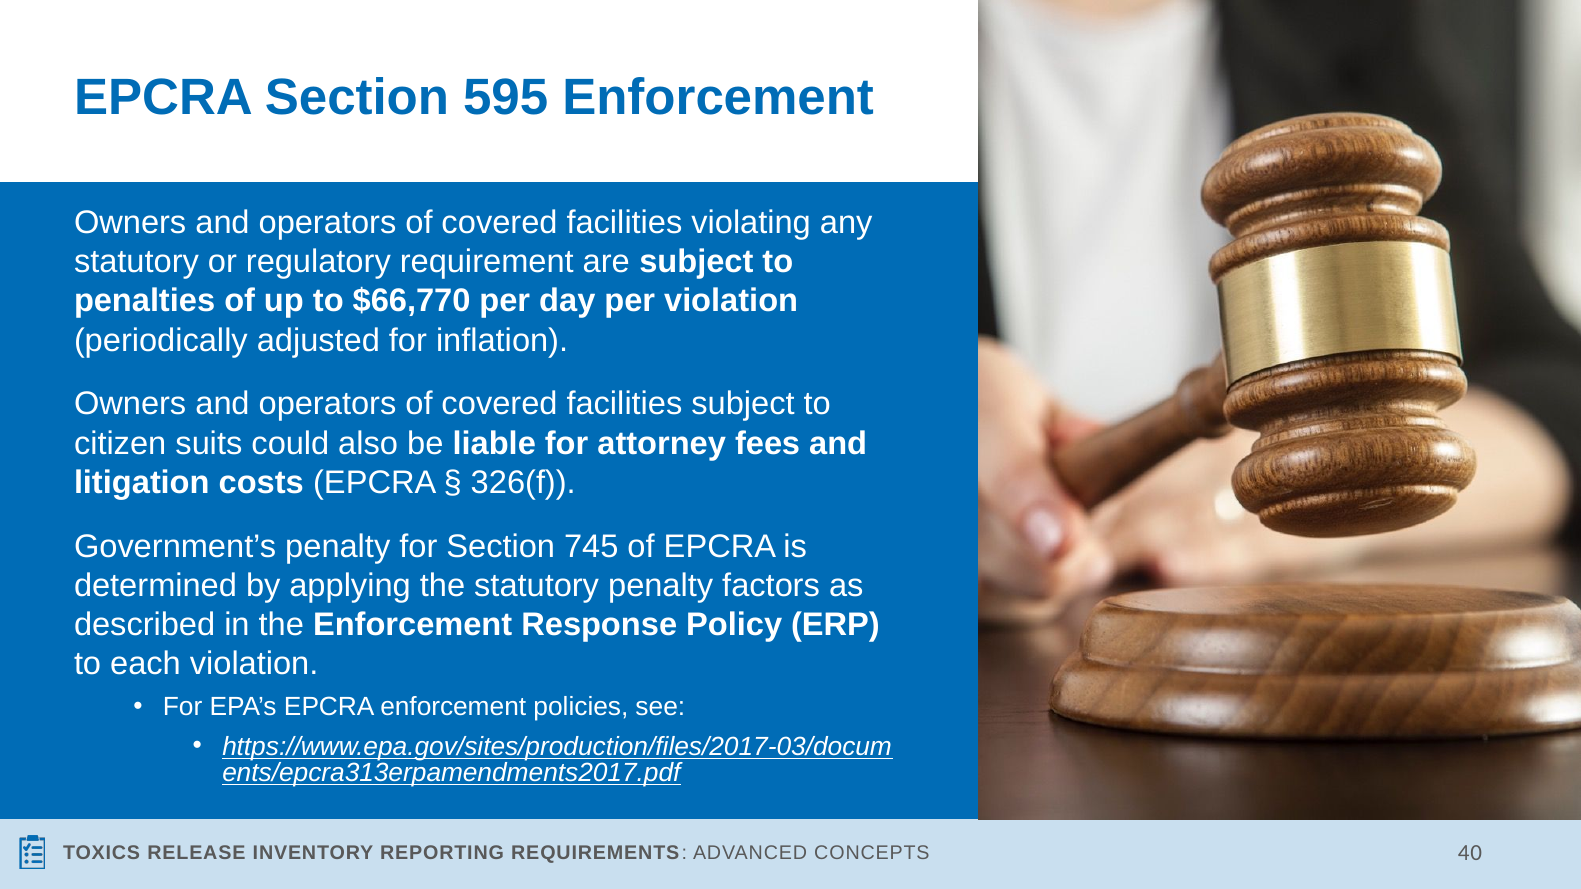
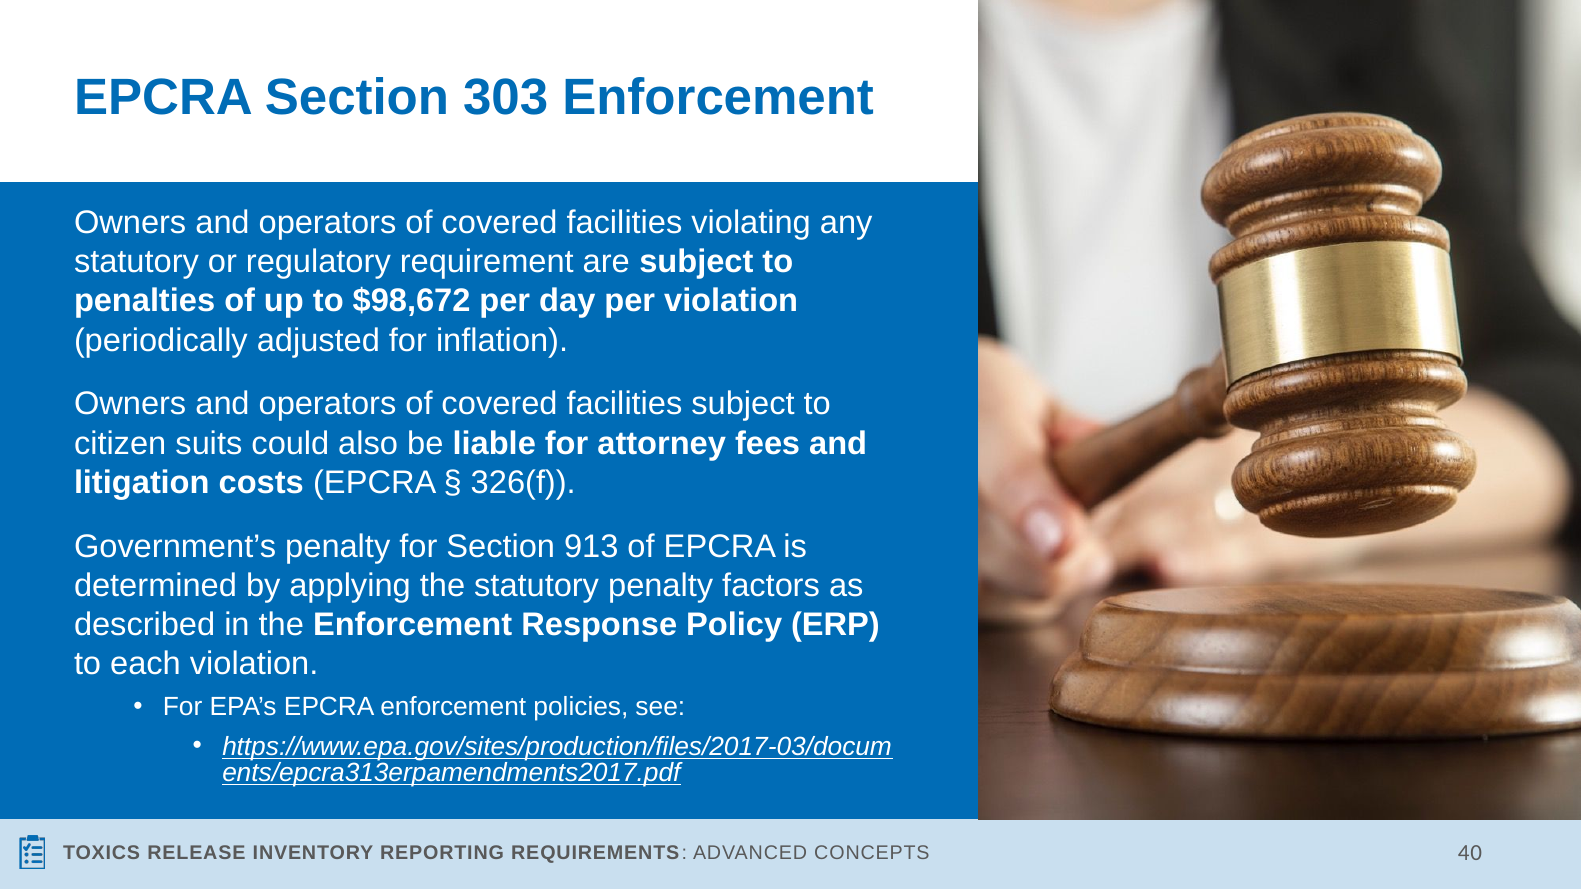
595: 595 -> 303
$66,770: $66,770 -> $98,672
745: 745 -> 913
